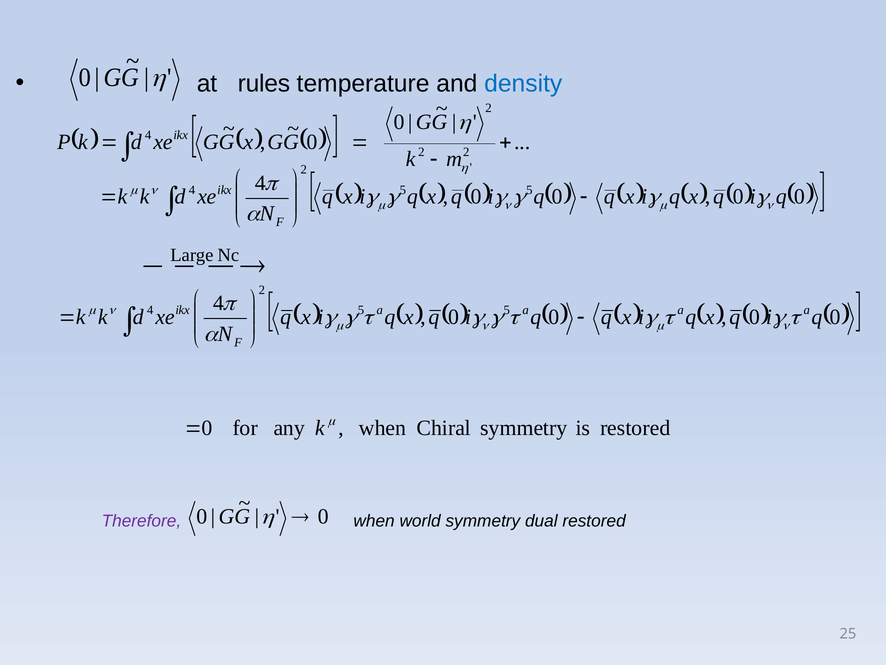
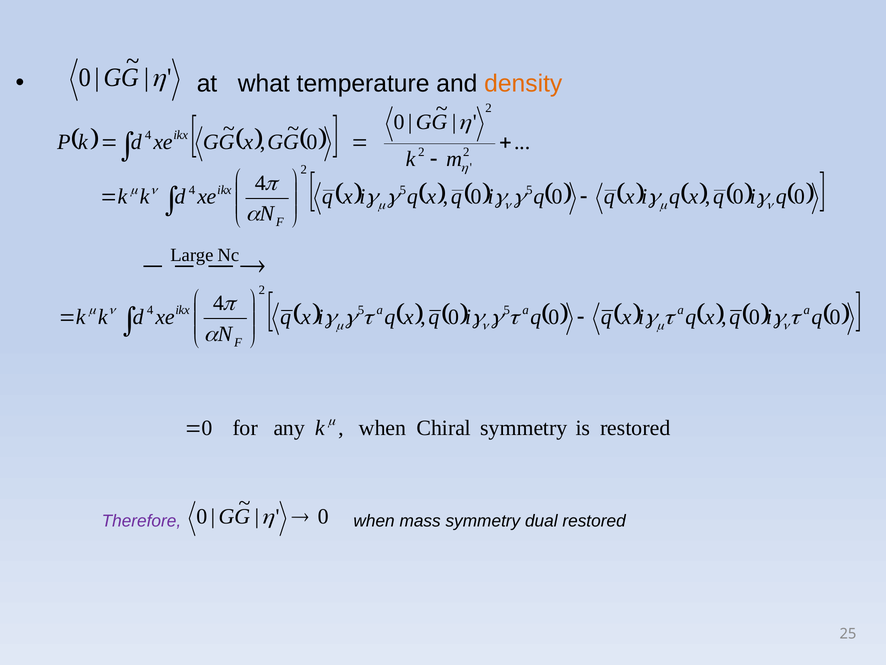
rules: rules -> what
density colour: blue -> orange
world: world -> mass
